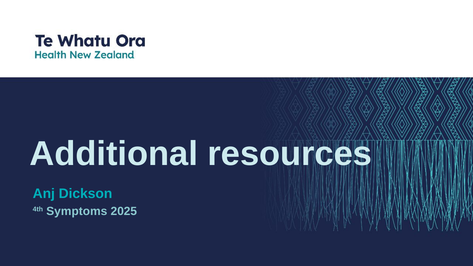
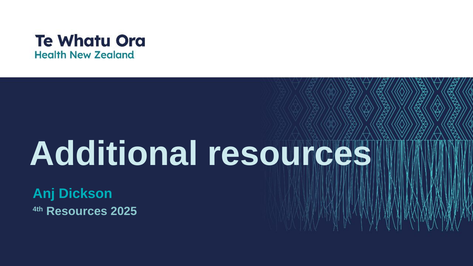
4th Symptoms: Symptoms -> Resources
